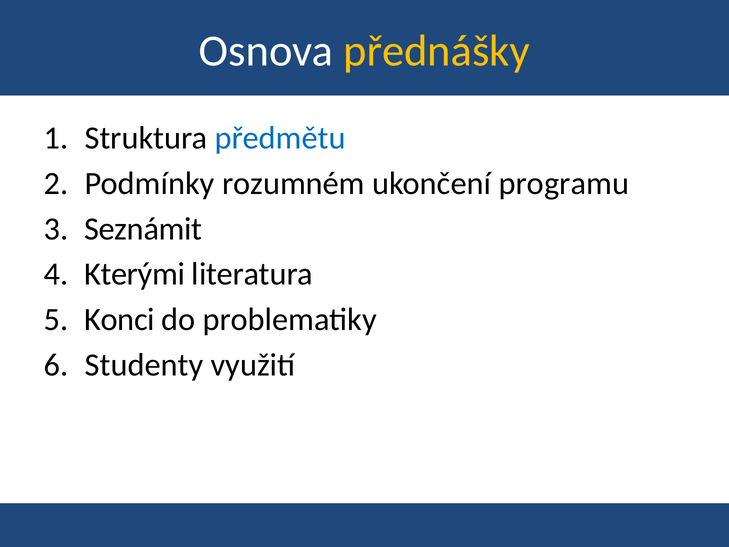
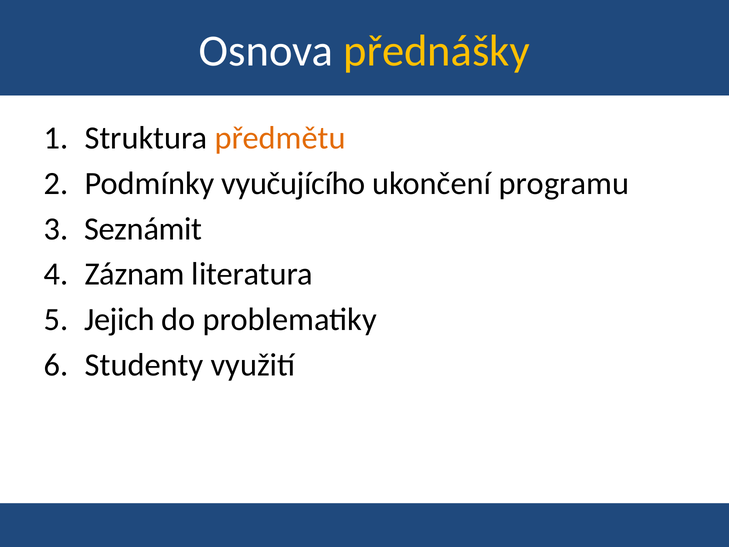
předmětu colour: blue -> orange
rozumném: rozumném -> vyučujícího
Kterými: Kterými -> Záznam
Konci: Konci -> Jejich
